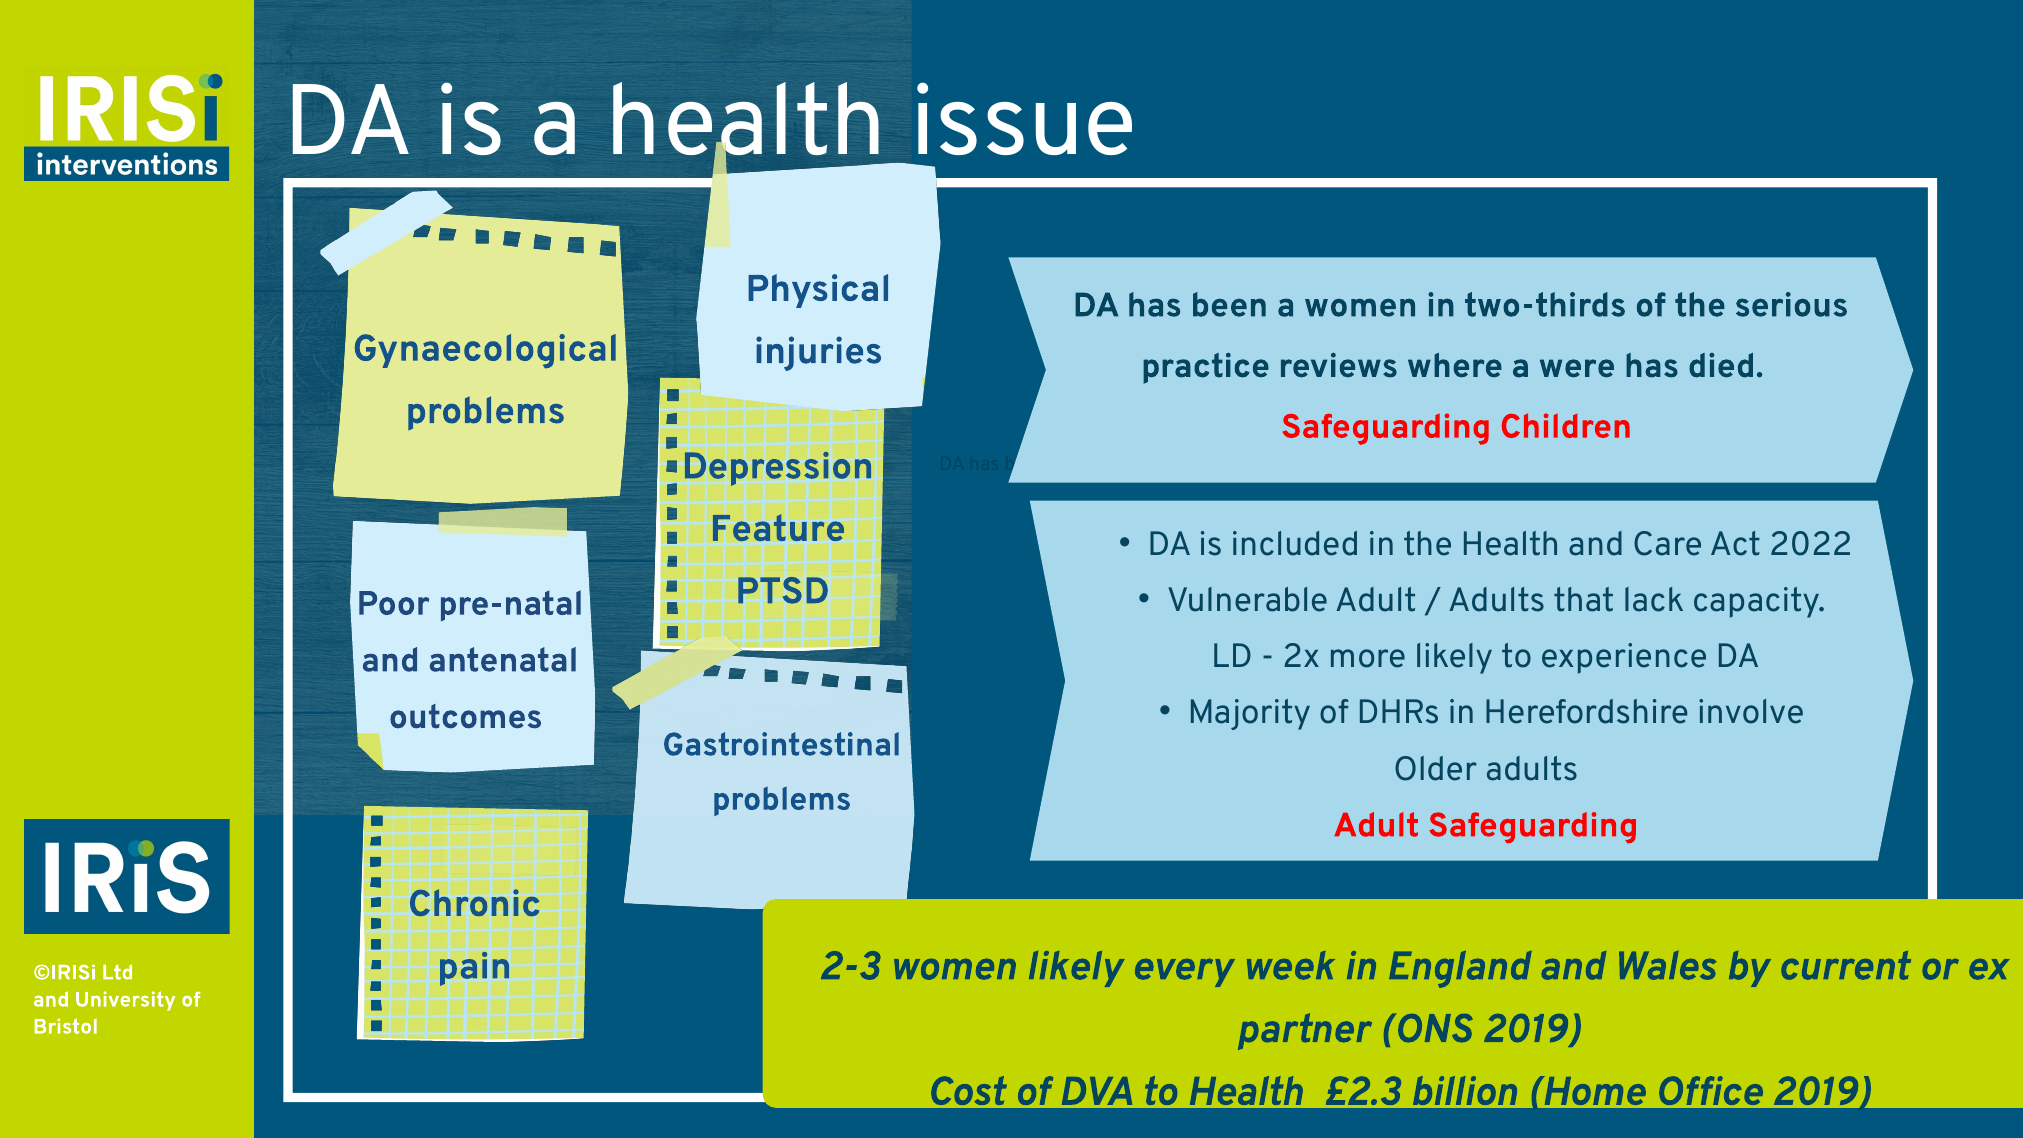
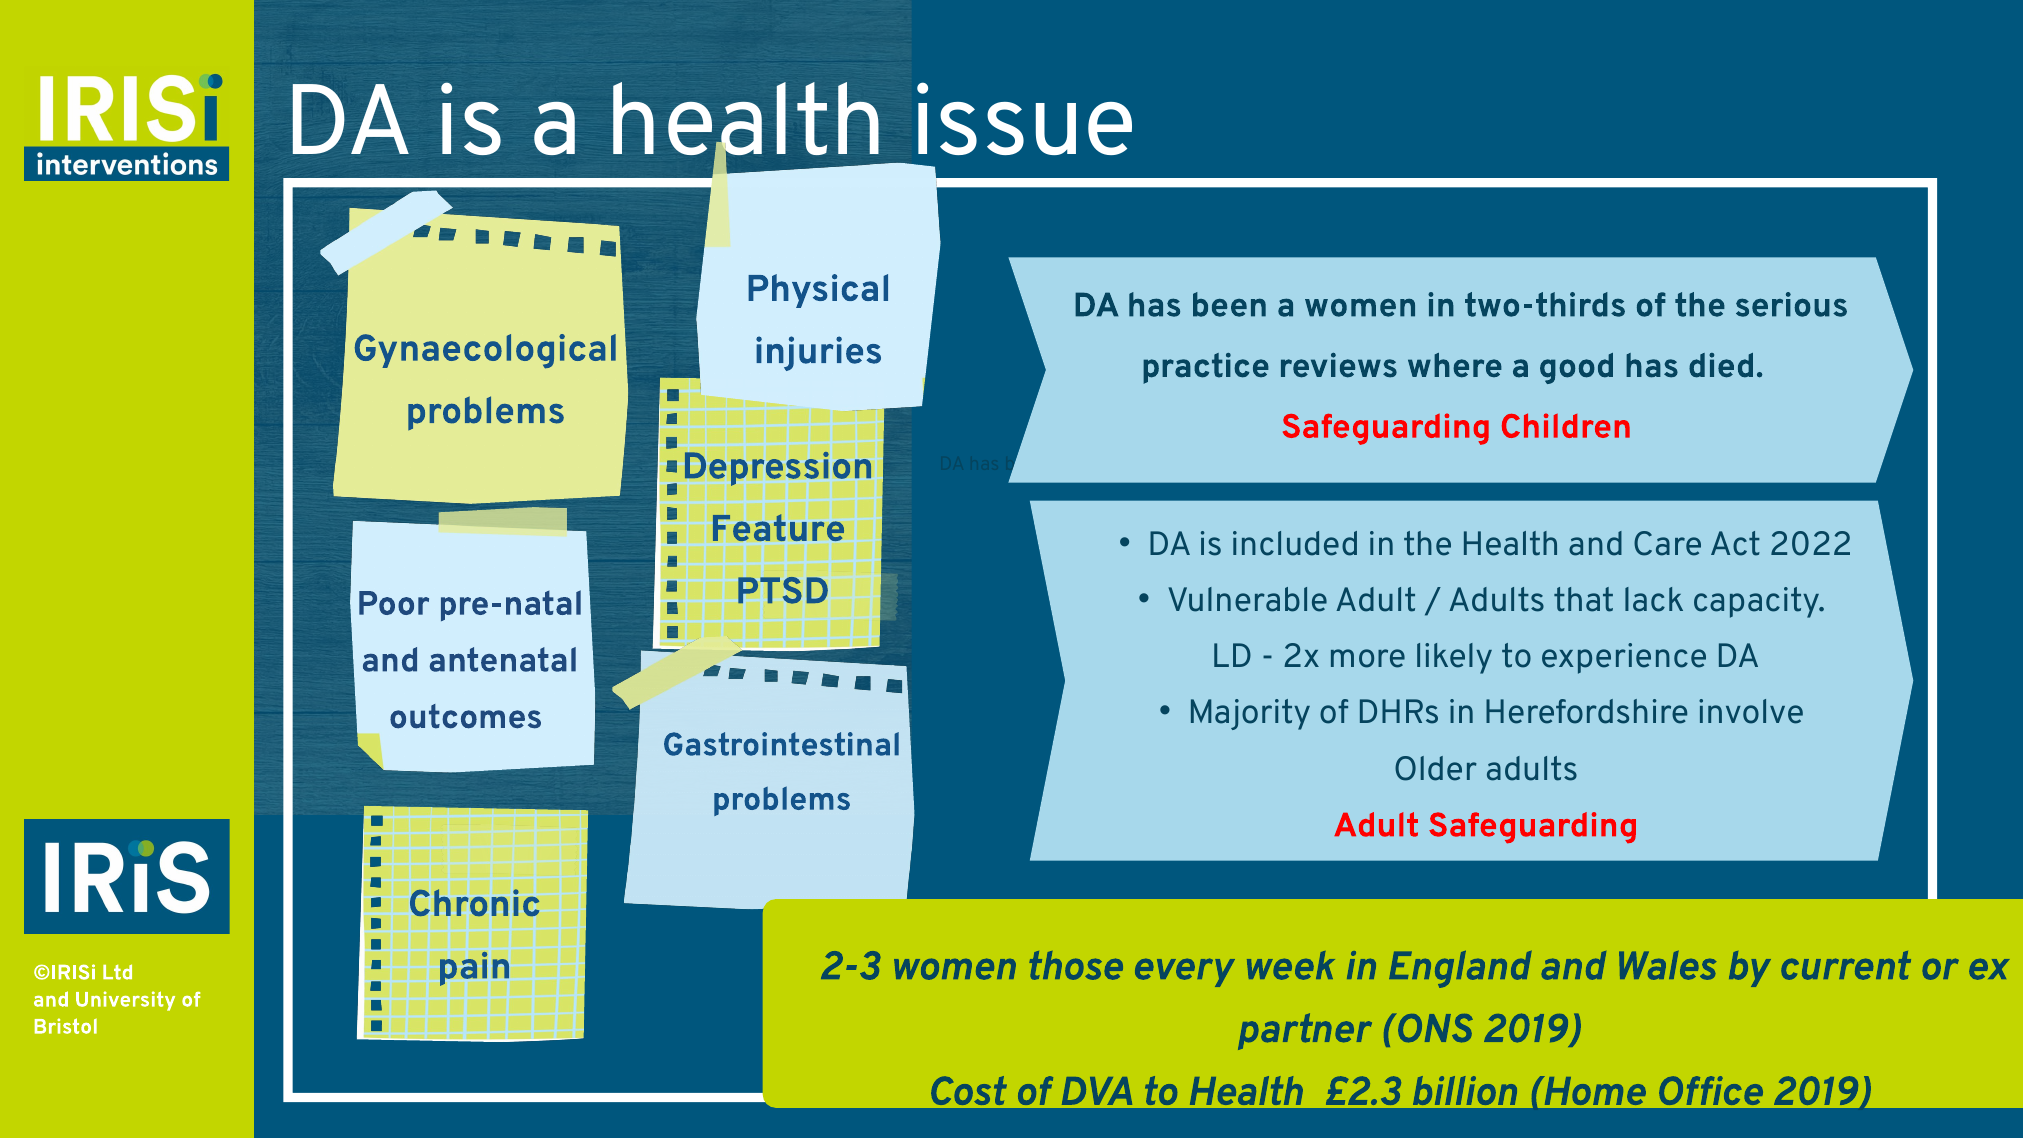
were: were -> good
women likely: likely -> those
